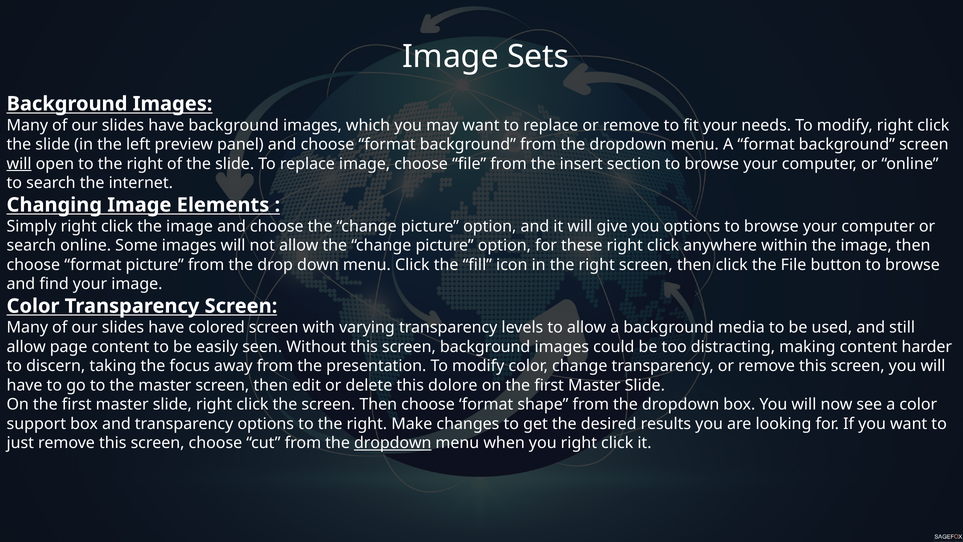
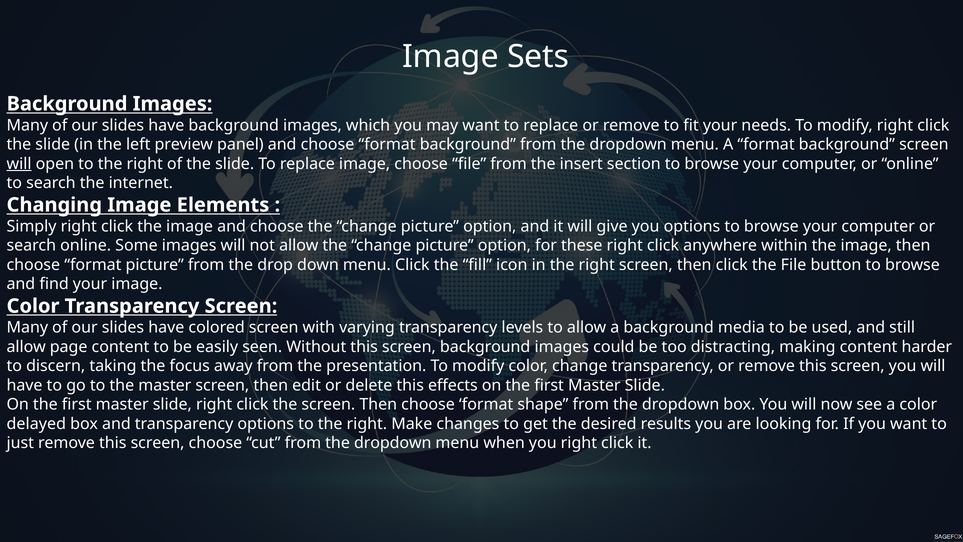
dolore: dolore -> effects
support: support -> delayed
dropdown at (393, 443) underline: present -> none
